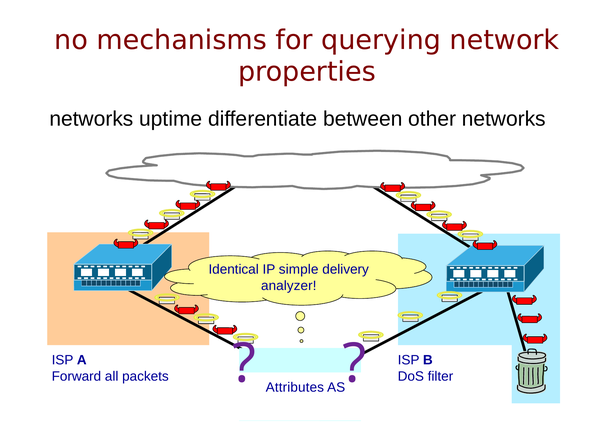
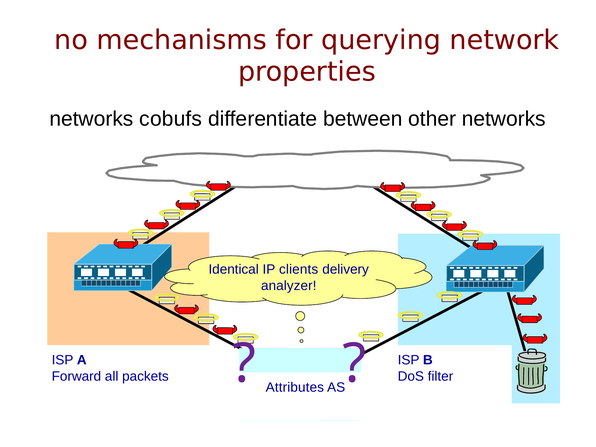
uptime: uptime -> cobufs
simple: simple -> clients
